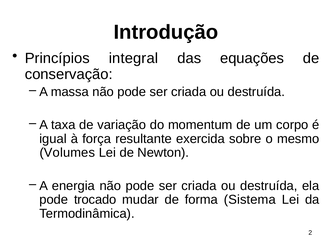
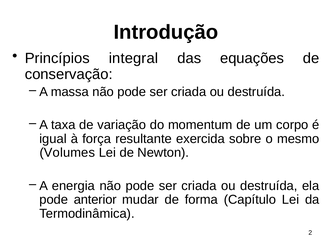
trocado: trocado -> anterior
Sistema: Sistema -> Capítulo
